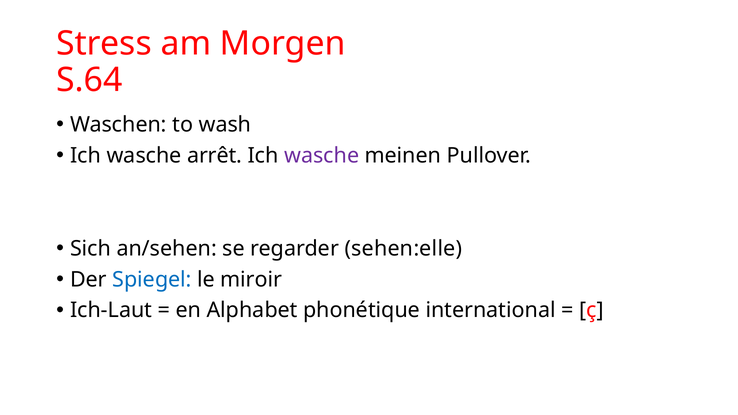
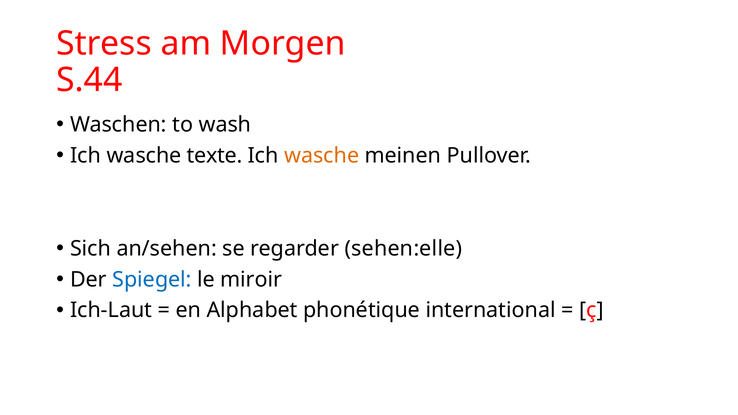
S.64: S.64 -> S.44
arrêt: arrêt -> texte
wasche at (322, 156) colour: purple -> orange
